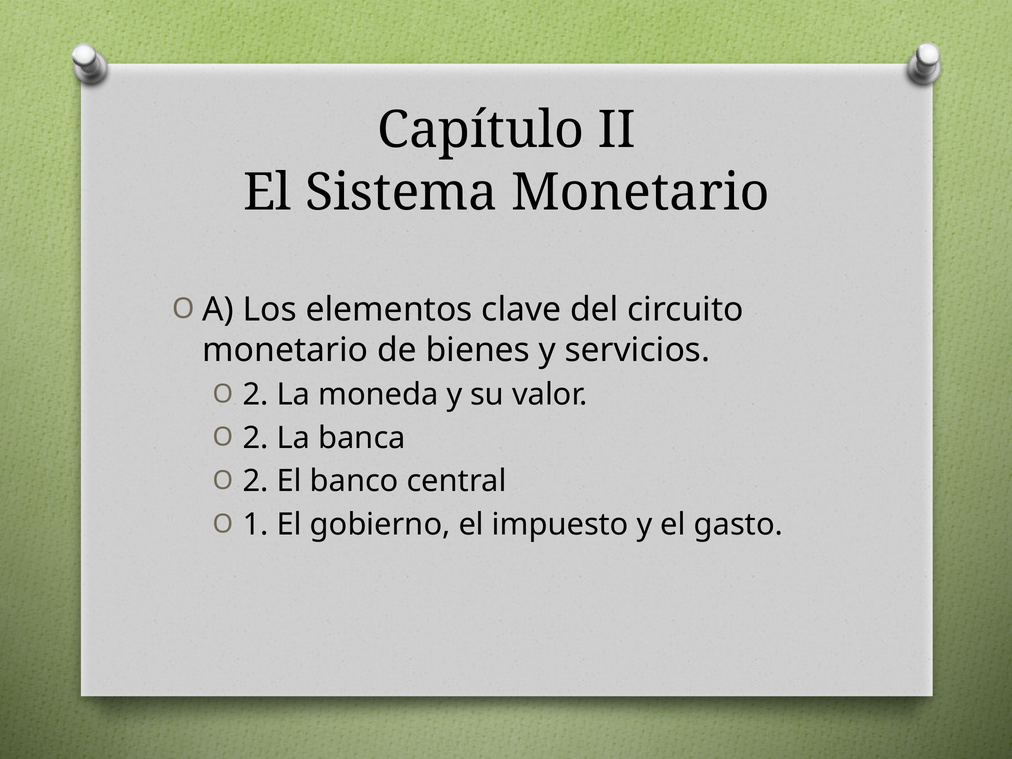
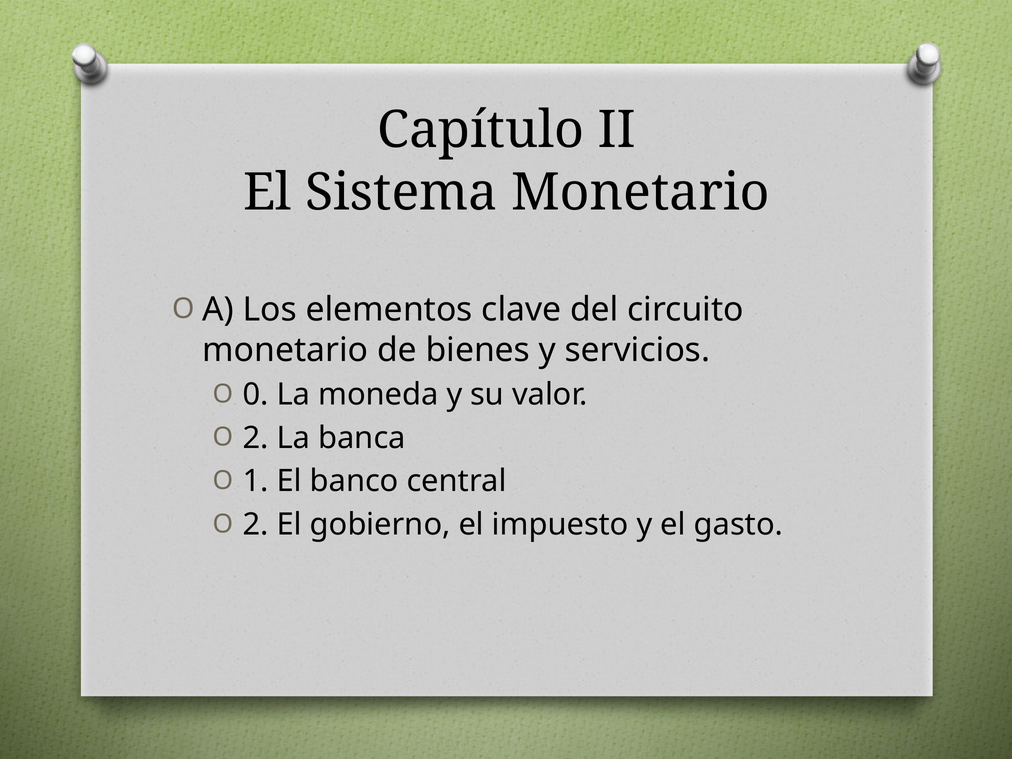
2 at (256, 395): 2 -> 0
2 at (256, 481): 2 -> 1
1 at (256, 524): 1 -> 2
